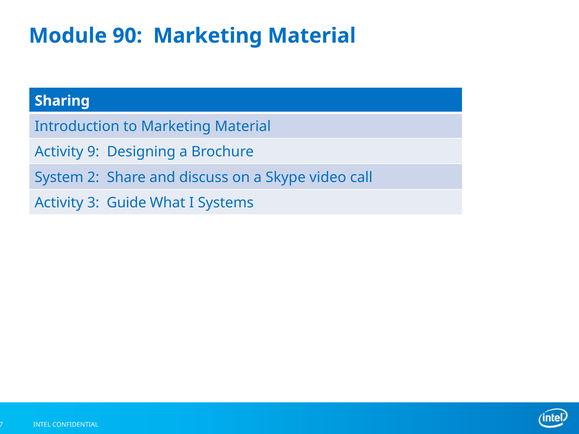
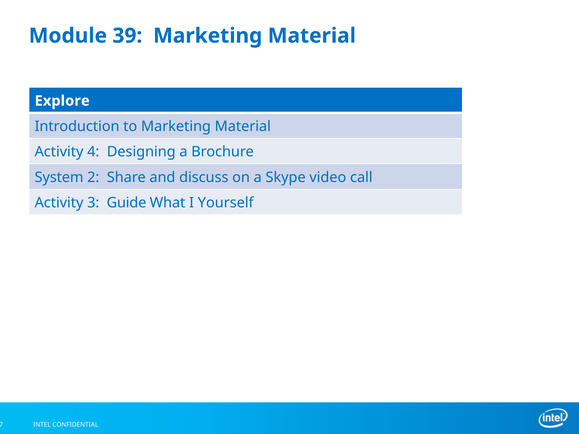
90: 90 -> 39
Sharing: Sharing -> Explore
9: 9 -> 4
Systems: Systems -> Yourself
